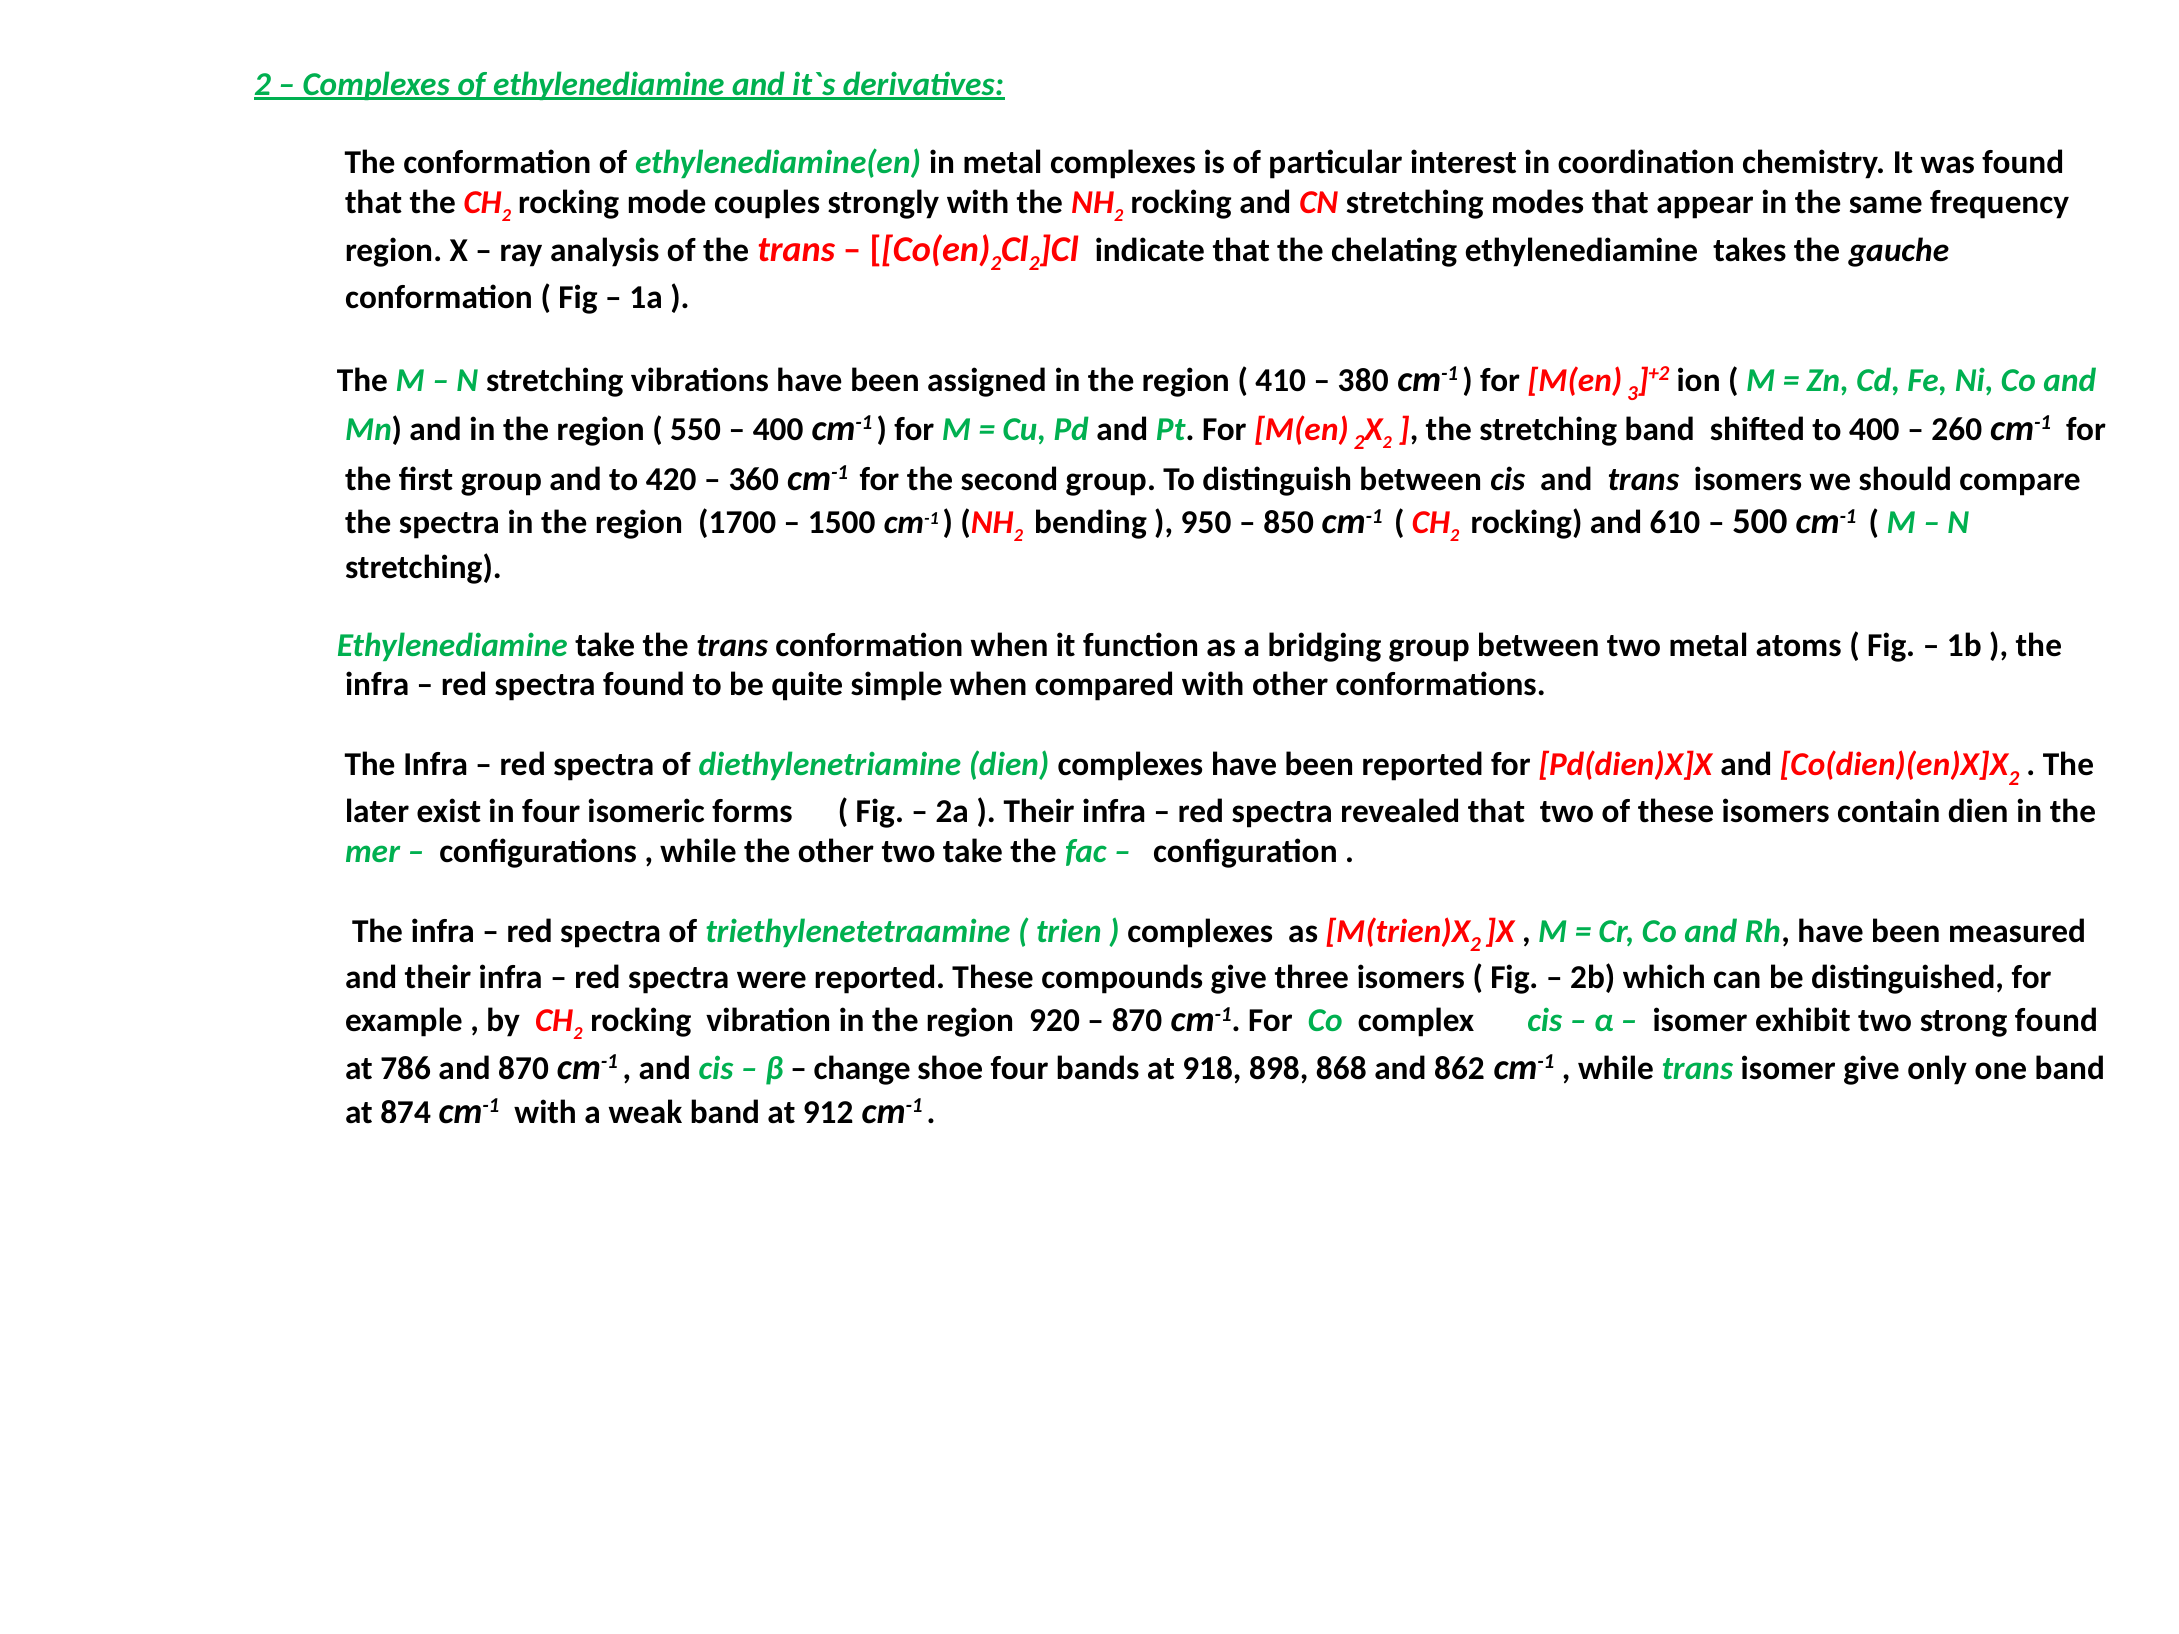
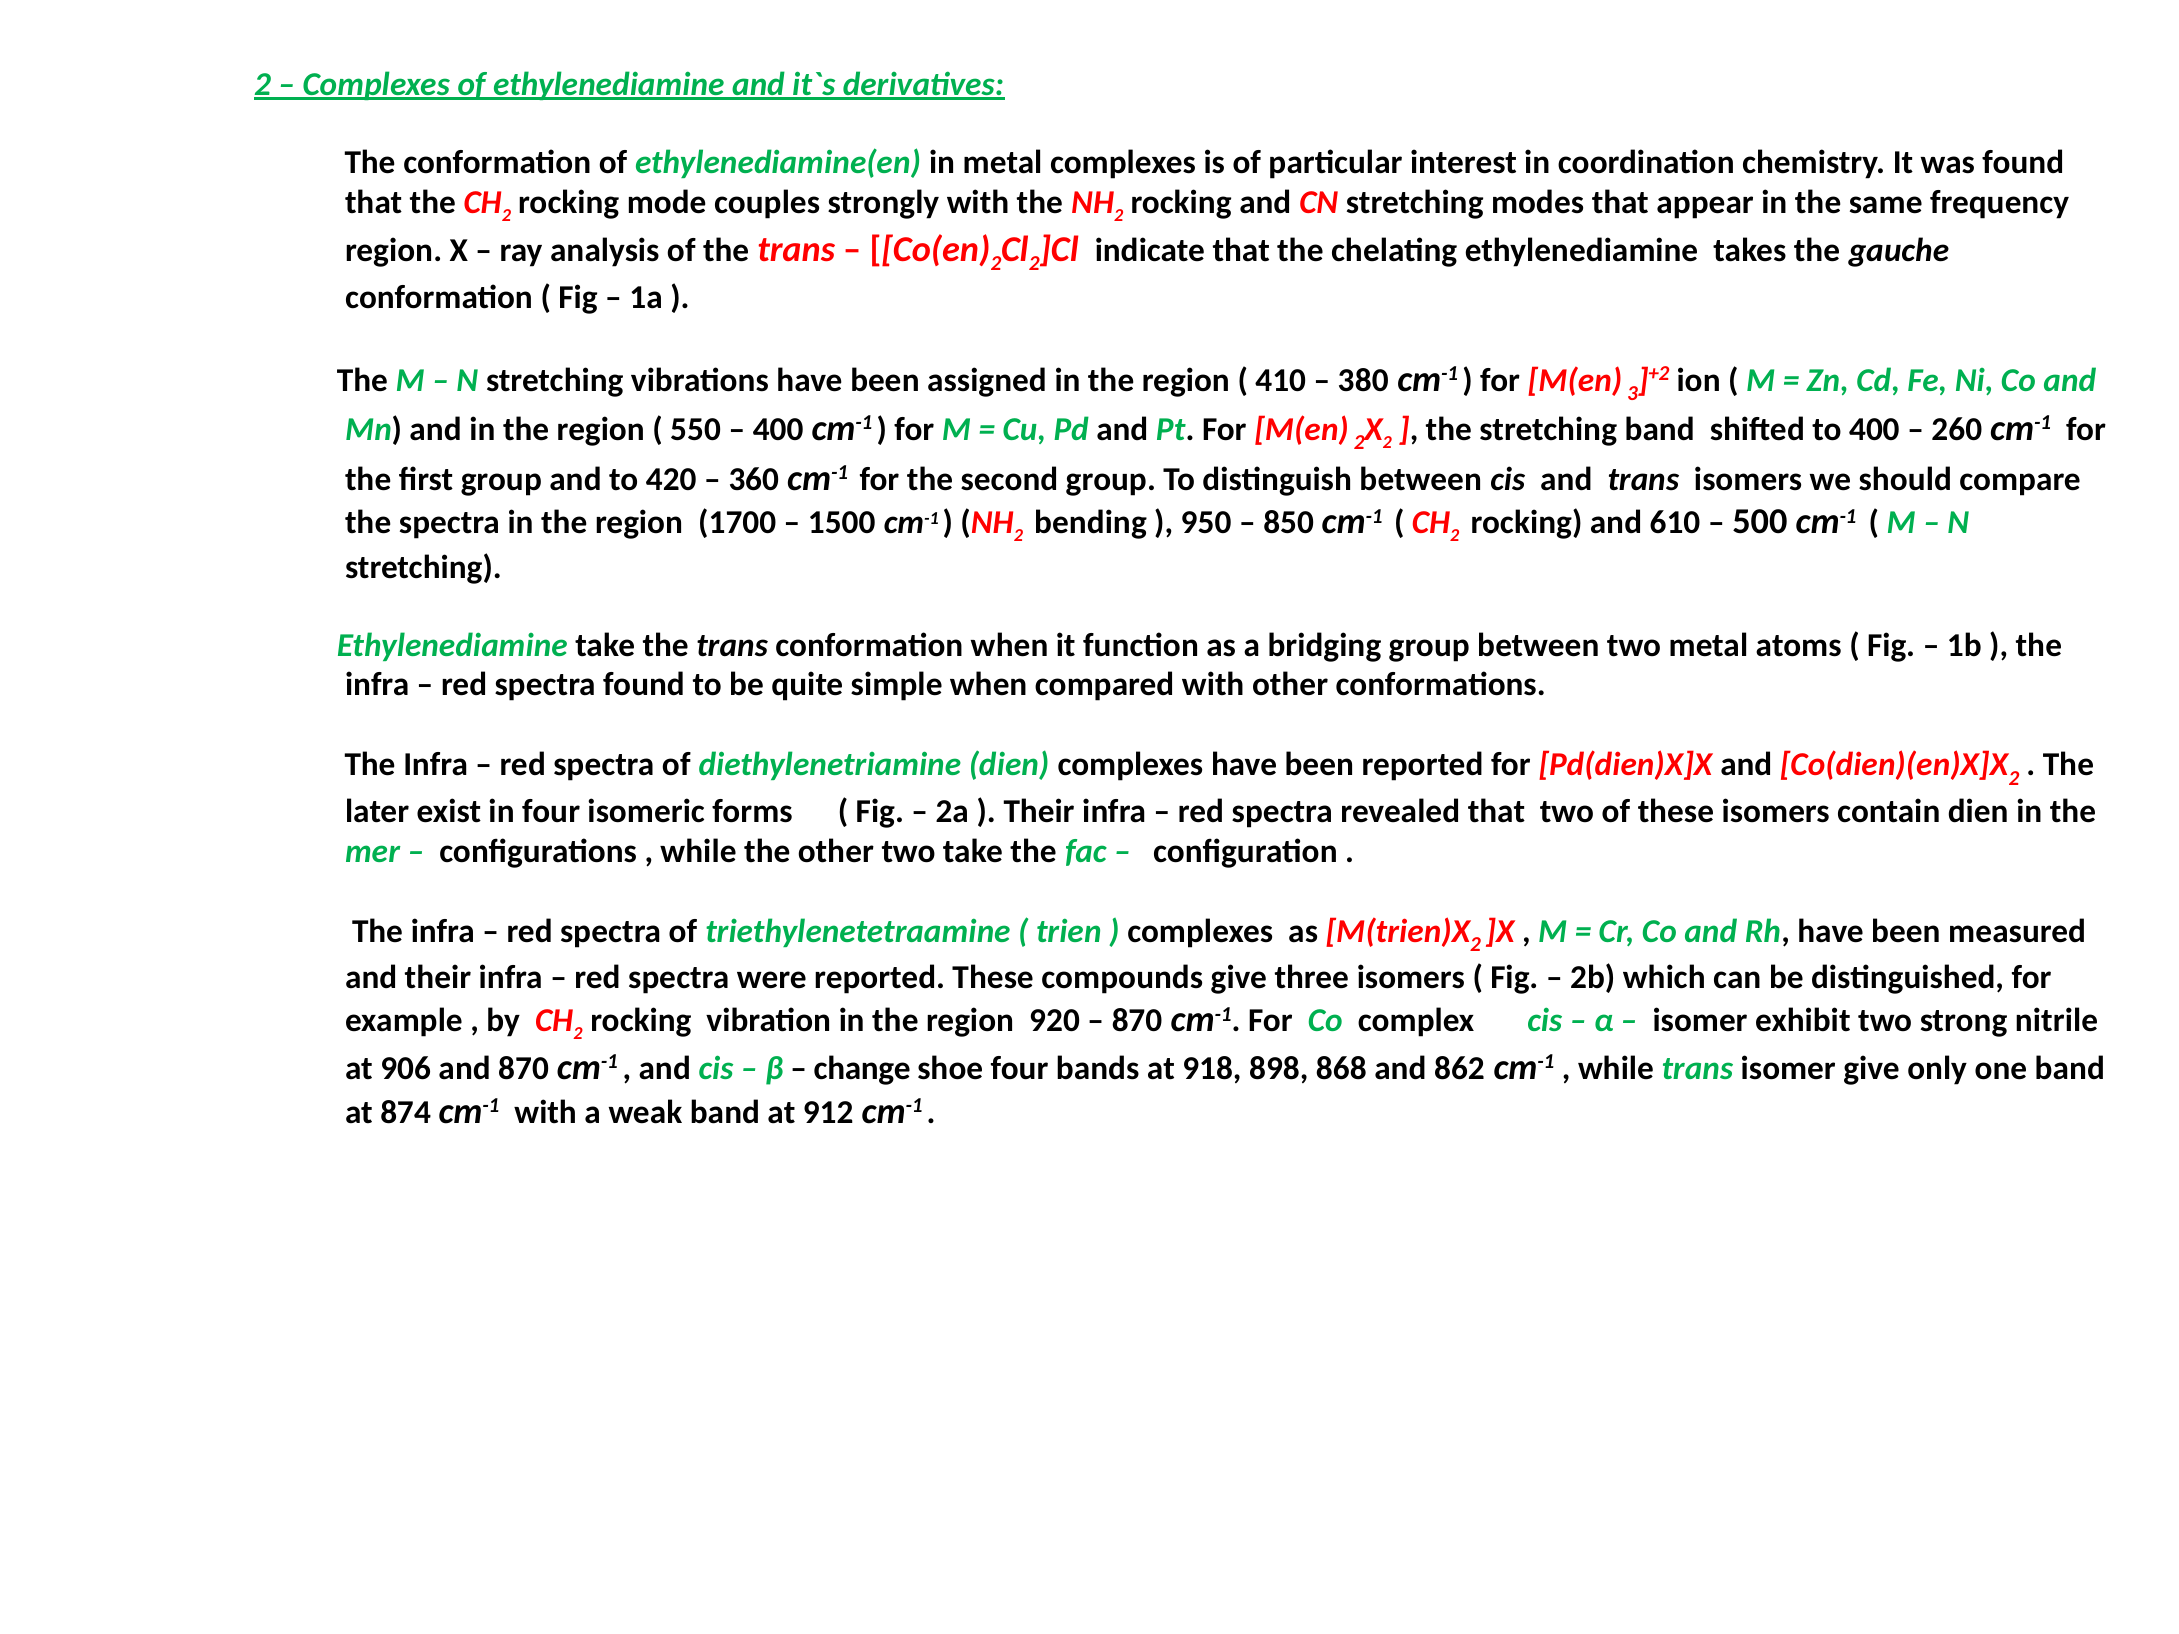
strong found: found -> nitrile
786: 786 -> 906
